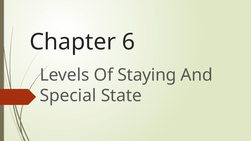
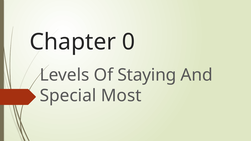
6: 6 -> 0
State: State -> Most
